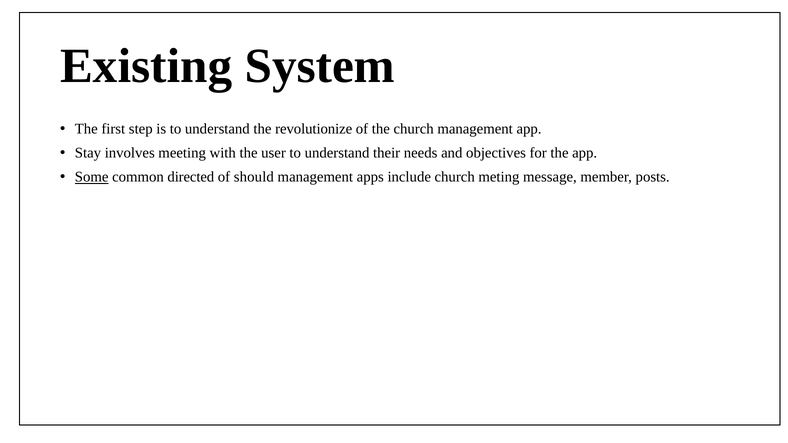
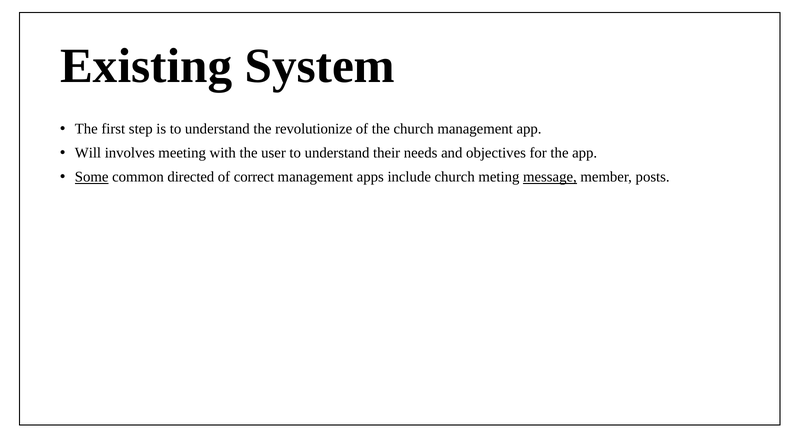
Stay: Stay -> Will
should: should -> correct
message underline: none -> present
